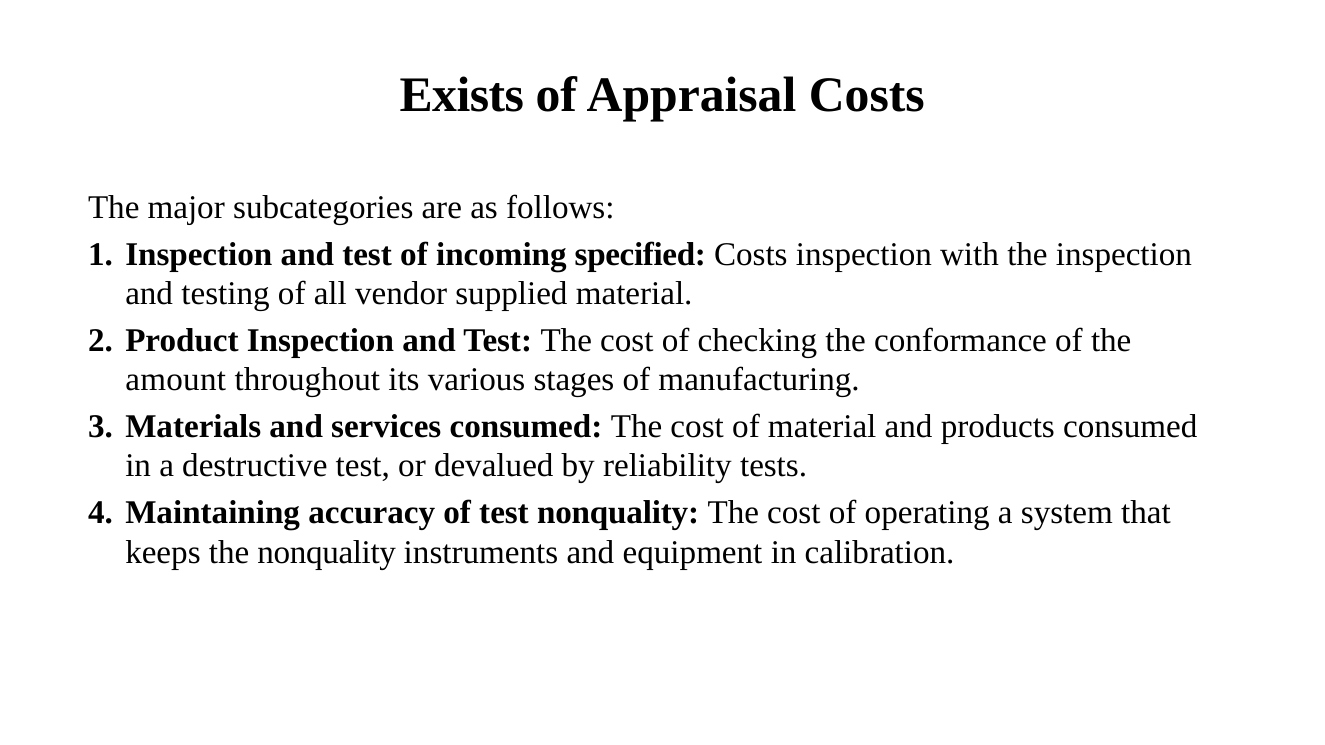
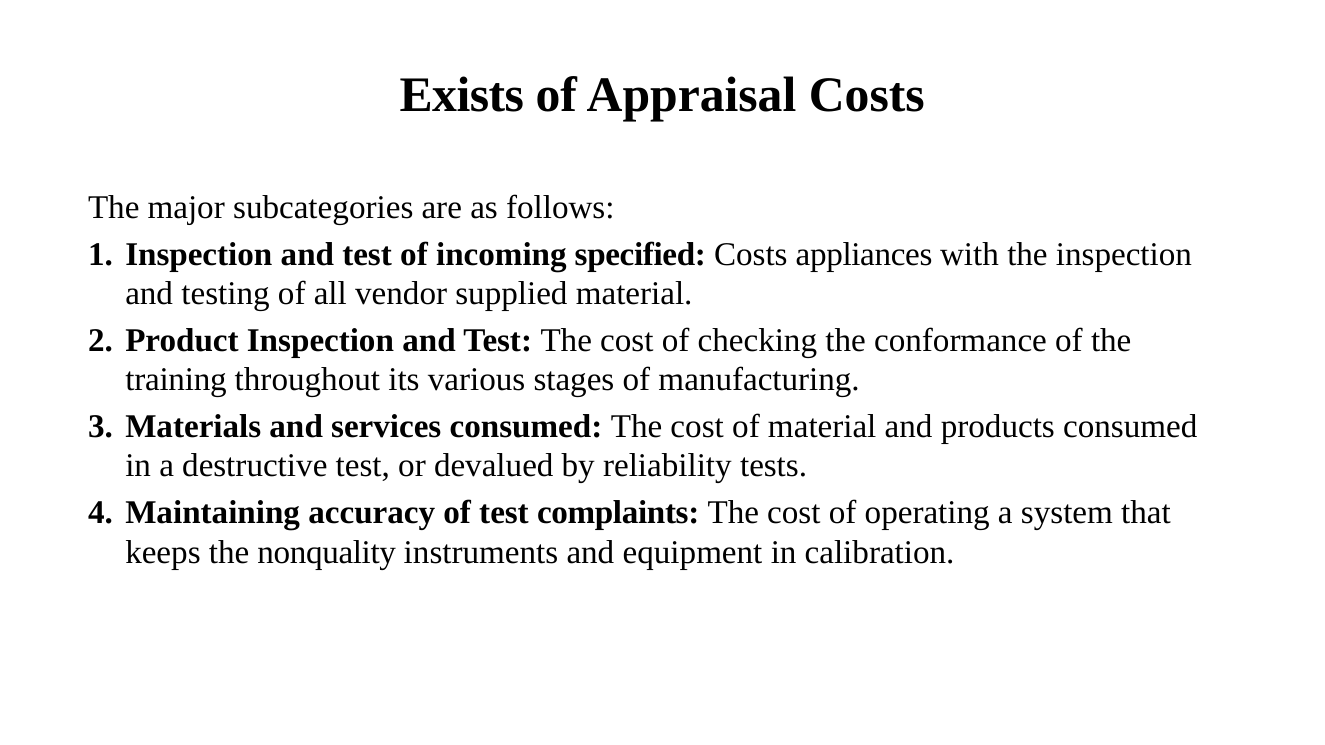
Costs inspection: inspection -> appliances
amount: amount -> training
test nonquality: nonquality -> complaints
